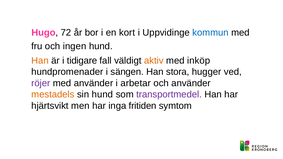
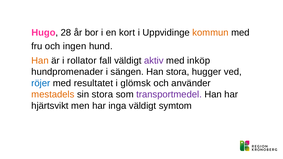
72: 72 -> 28
kommun colour: blue -> orange
tidigare: tidigare -> rollator
aktiv colour: orange -> purple
röjer colour: purple -> blue
med använder: använder -> resultatet
arbetar: arbetar -> glömsk
sin hund: hund -> stora
inga fritiden: fritiden -> väldigt
